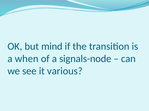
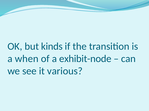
mind: mind -> kinds
signals-node: signals-node -> exhibit-node
